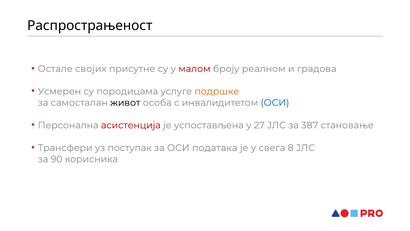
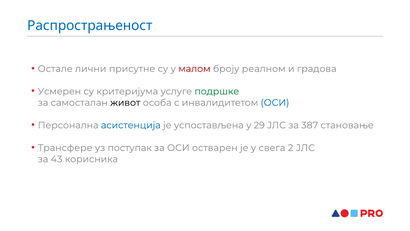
Распрострањеност colour: black -> blue
својих: својих -> лични
породицама: породицама -> критеријума
подршке colour: orange -> green
асистенција colour: red -> blue
27: 27 -> 29
Трансфери: Трансфери -> Трансфере
података: података -> остварен
8: 8 -> 2
90: 90 -> 43
